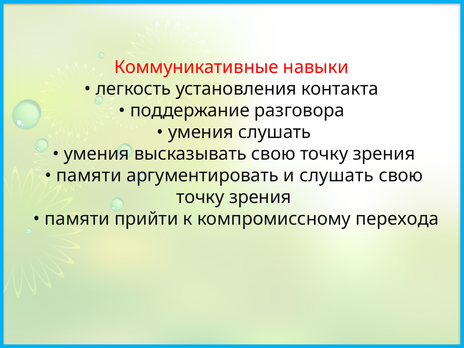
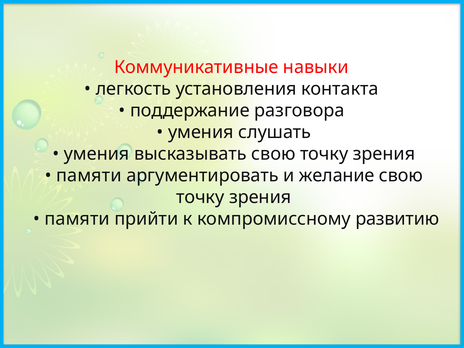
и слушать: слушать -> желание
перехода: перехода -> развитию
